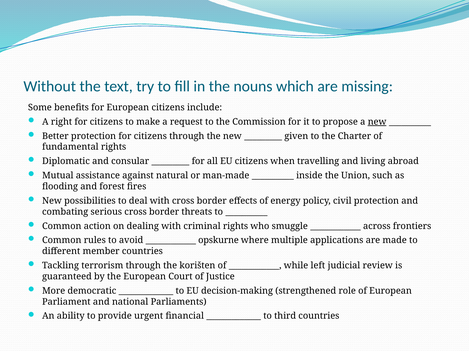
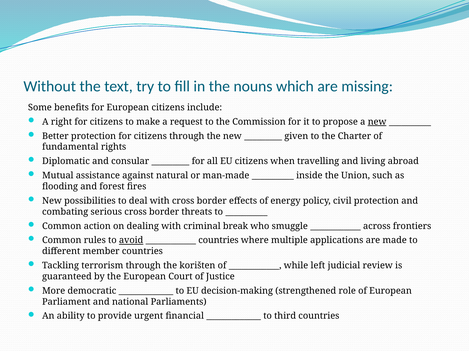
criminal rights: rights -> break
avoid underline: none -> present
opskurne at (218, 241): opskurne -> countries
